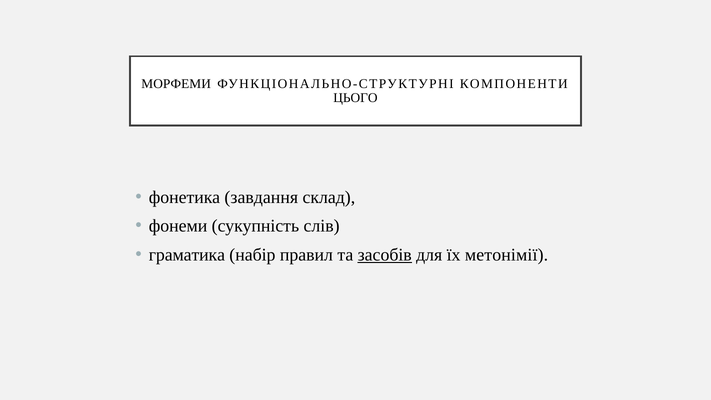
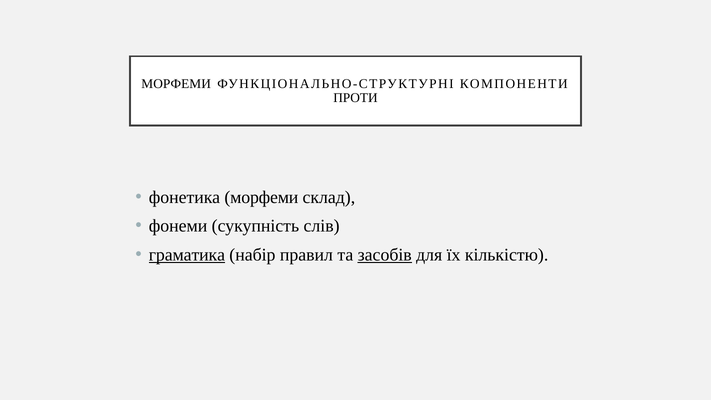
ЦЬОГО: ЦЬОГО -> ПРОТИ
фонетика завдання: завдання -> морфеми
граматика underline: none -> present
метонімії: метонімії -> кількістю
